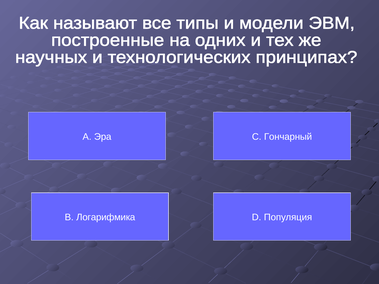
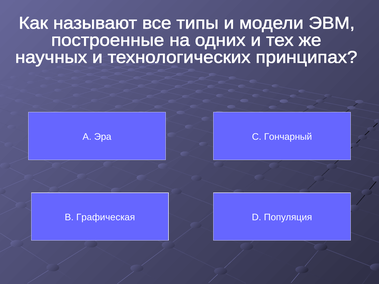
Логарифмика: Логарифмика -> Графическая
